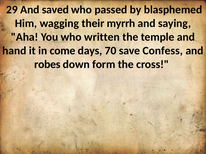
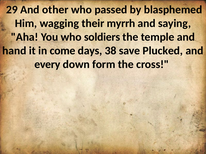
saved: saved -> other
written: written -> soldiers
70: 70 -> 38
Confess: Confess -> Plucked
robes: robes -> every
